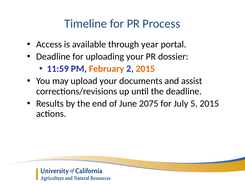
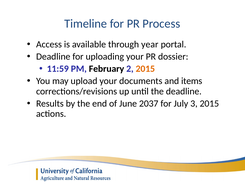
February colour: orange -> black
assist: assist -> items
2075: 2075 -> 2037
5: 5 -> 3
